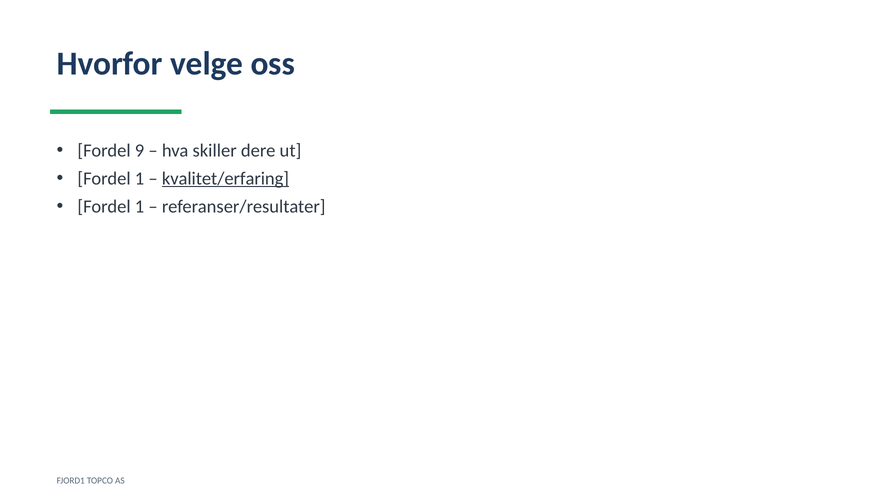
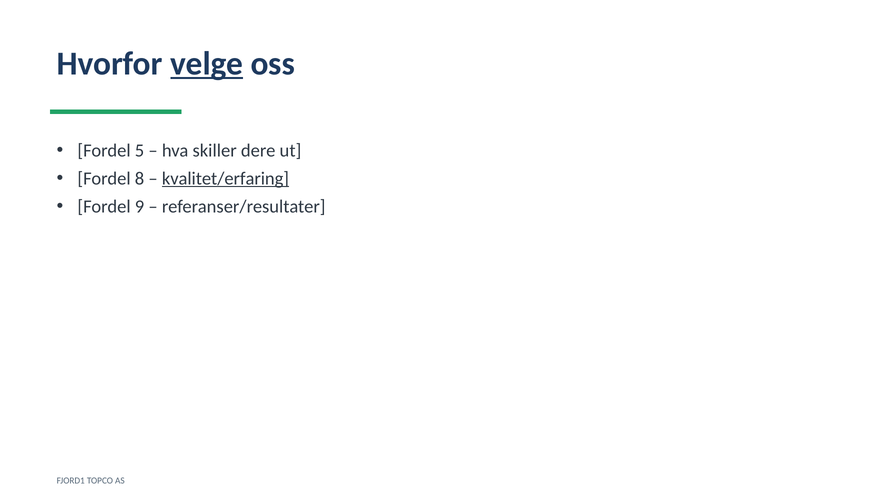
velge underline: none -> present
9: 9 -> 5
1 at (140, 179): 1 -> 8
1 at (140, 206): 1 -> 9
